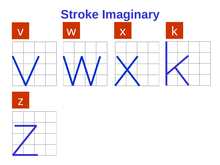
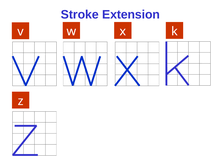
Imaginary: Imaginary -> Extension
